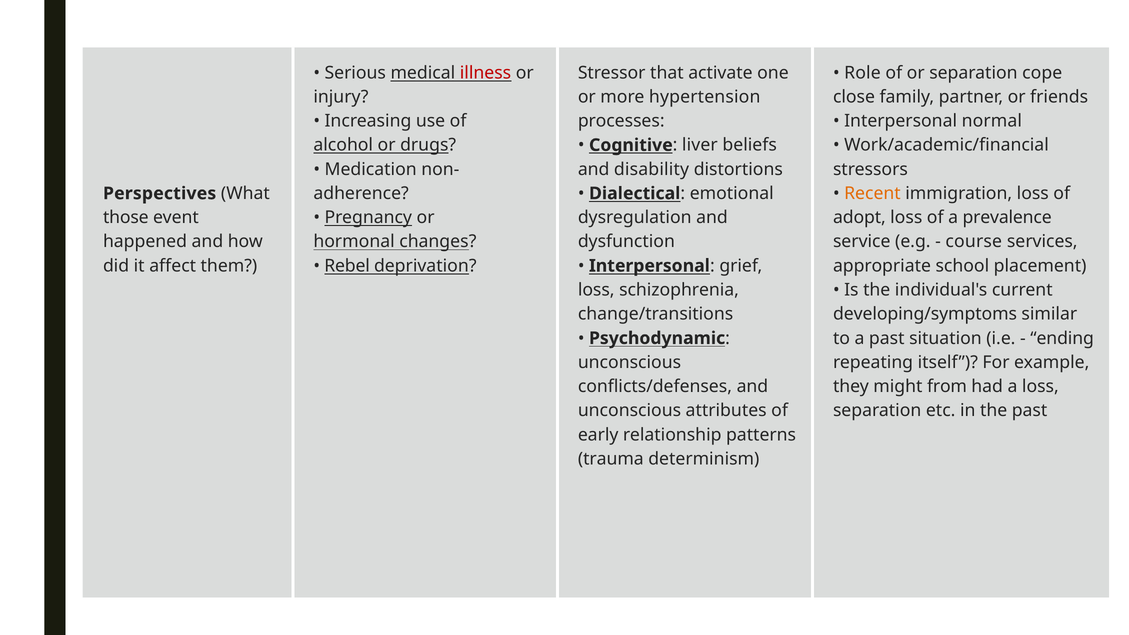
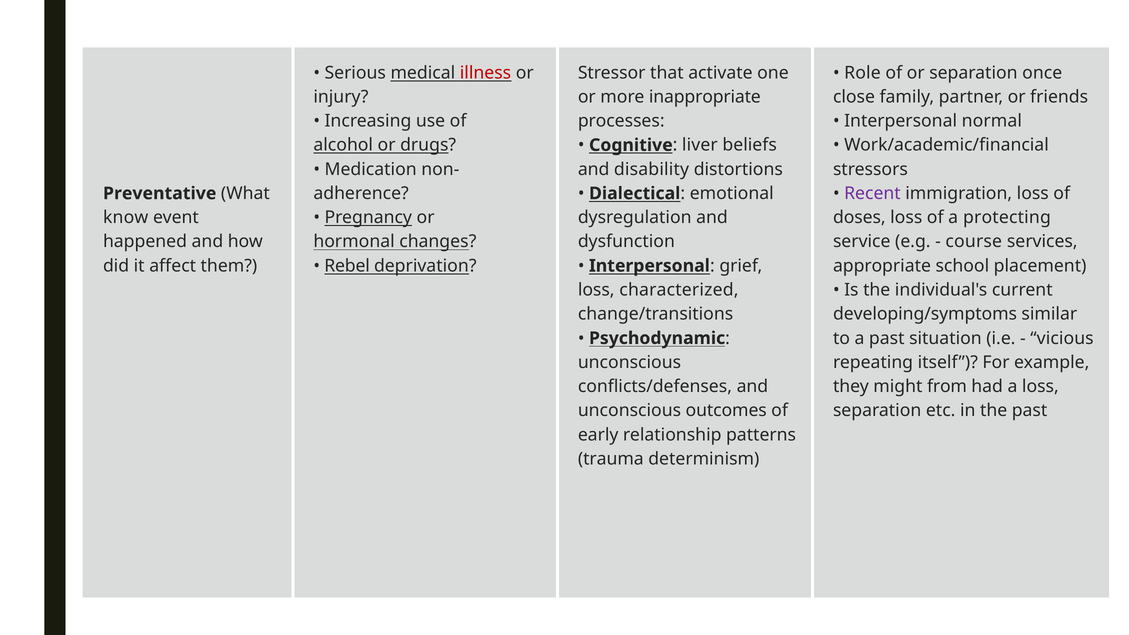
cope: cope -> once
hypertension: hypertension -> inappropriate
Recent colour: orange -> purple
Perspectives: Perspectives -> Preventative
those: those -> know
adopt: adopt -> doses
prevalence: prevalence -> protecting
schizophrenia: schizophrenia -> characterized
ending: ending -> vicious
attributes: attributes -> outcomes
